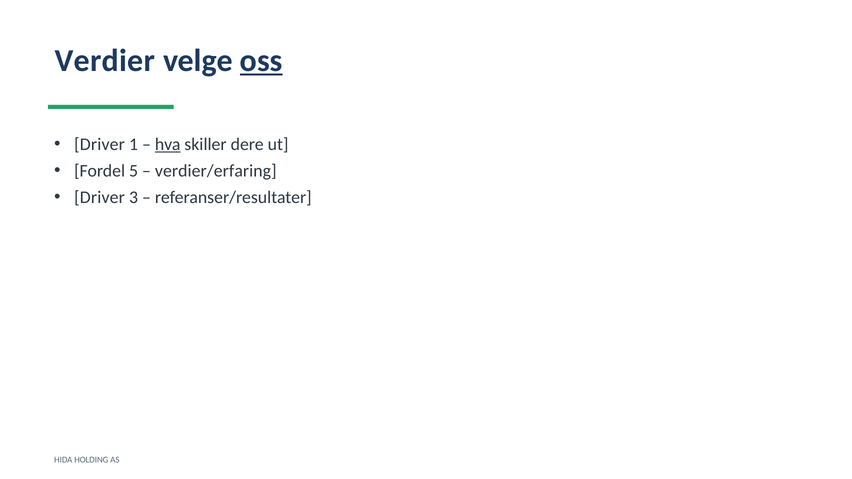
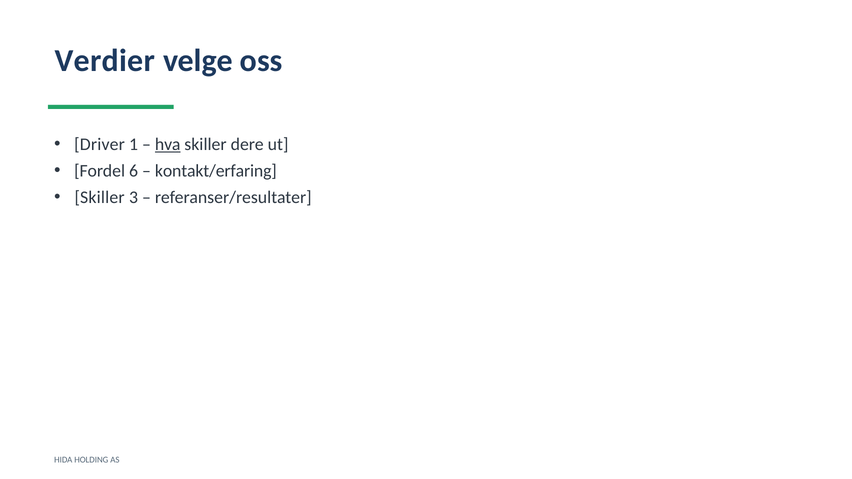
oss underline: present -> none
5: 5 -> 6
verdier/erfaring: verdier/erfaring -> kontakt/erfaring
Driver at (100, 198): Driver -> Skiller
